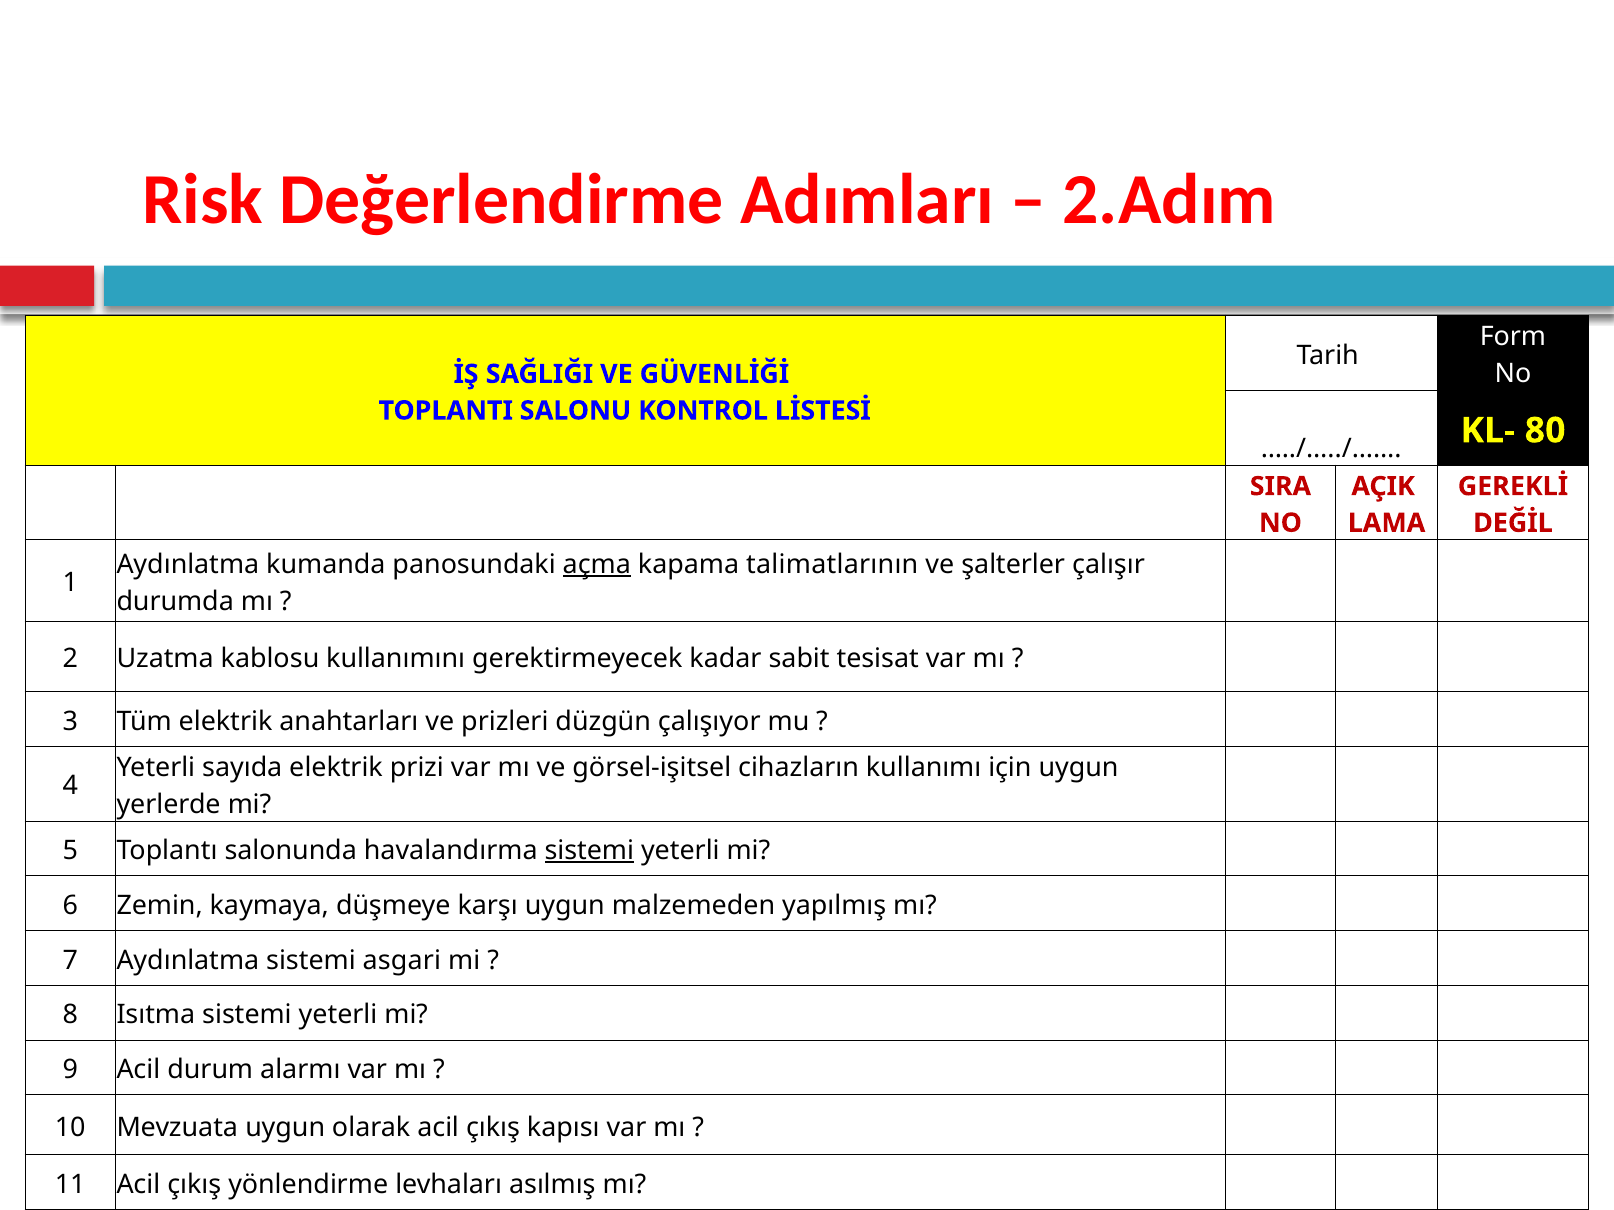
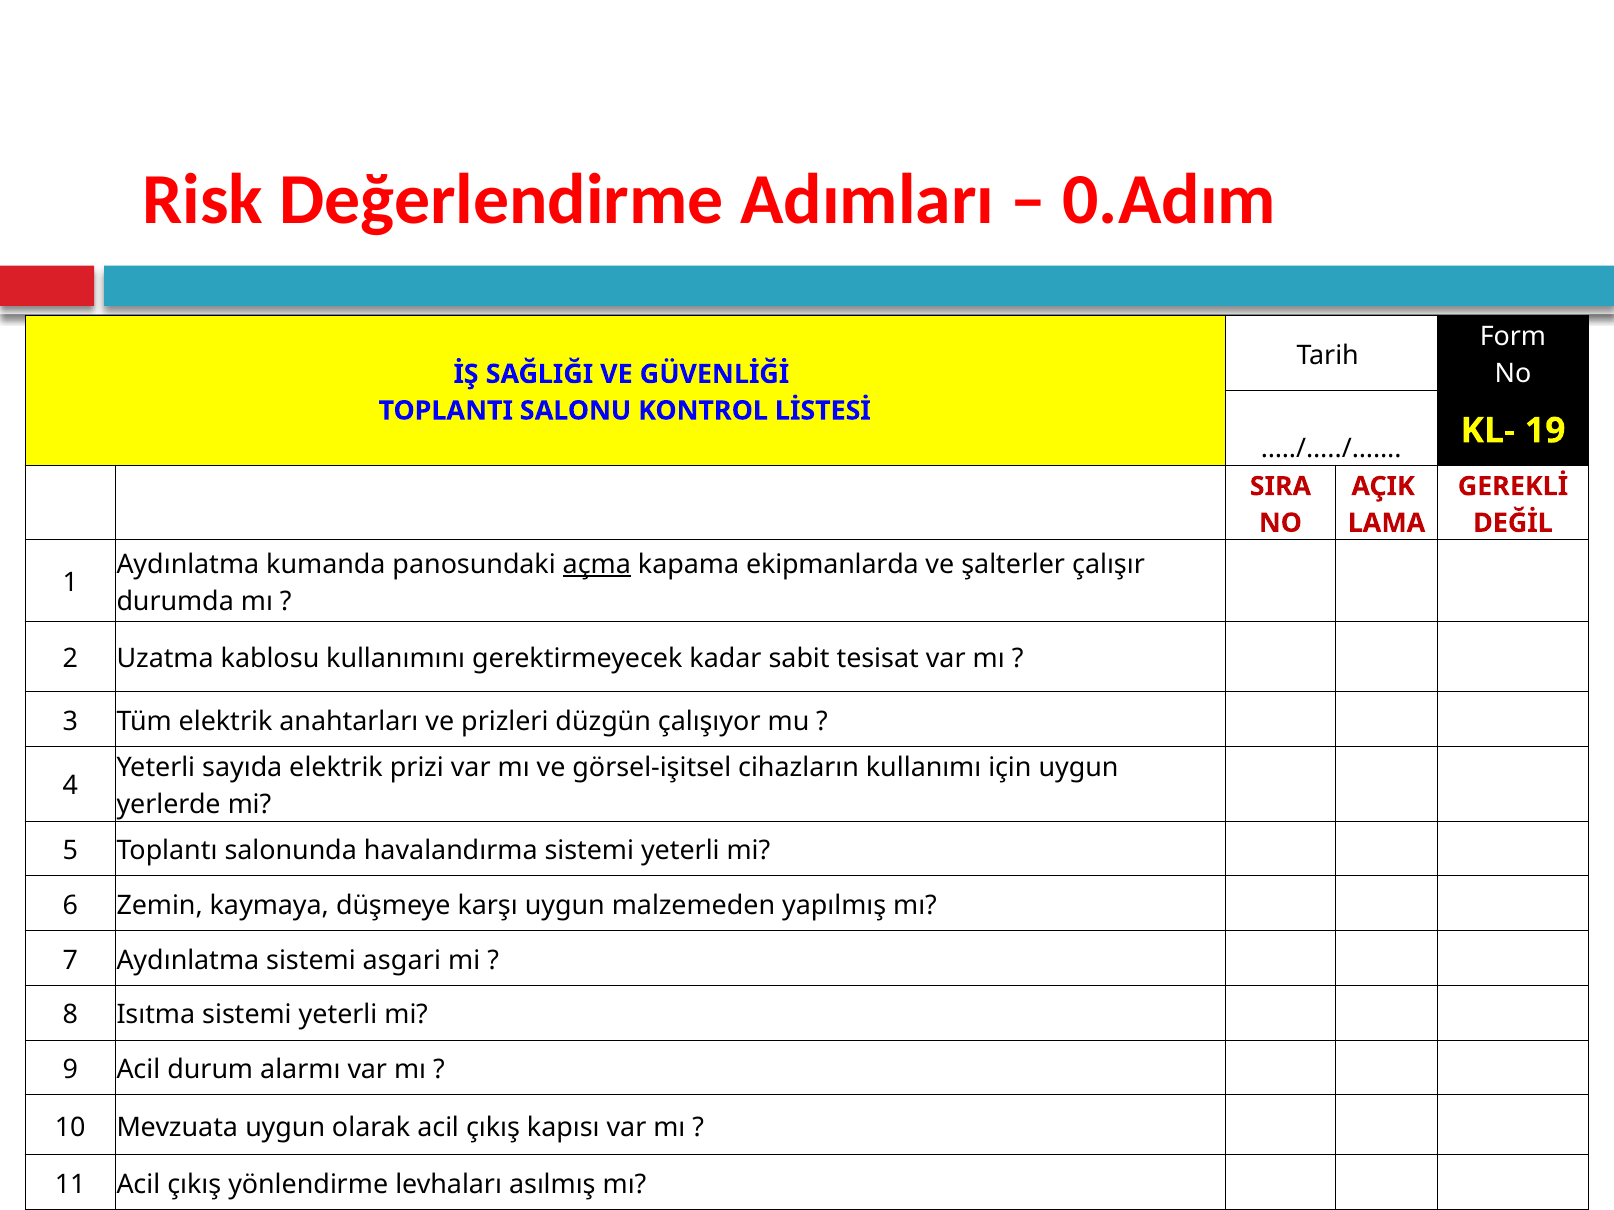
2.Adım: 2.Adım -> 0.Adım
80: 80 -> 19
talimatlarının: talimatlarının -> ekipmanlarda
sistemi at (589, 851) underline: present -> none
